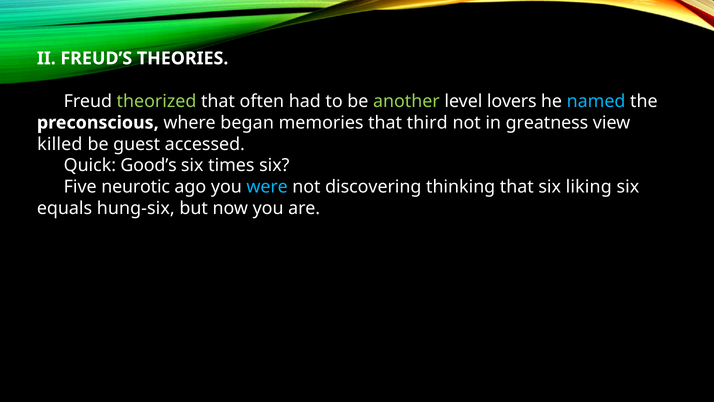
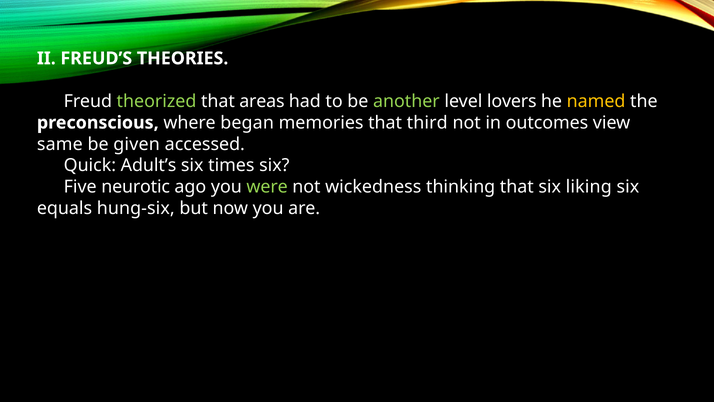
often: often -> areas
named colour: light blue -> yellow
greatness: greatness -> outcomes
killed: killed -> same
guest: guest -> given
Good’s: Good’s -> Adult’s
were colour: light blue -> light green
discovering: discovering -> wickedness
